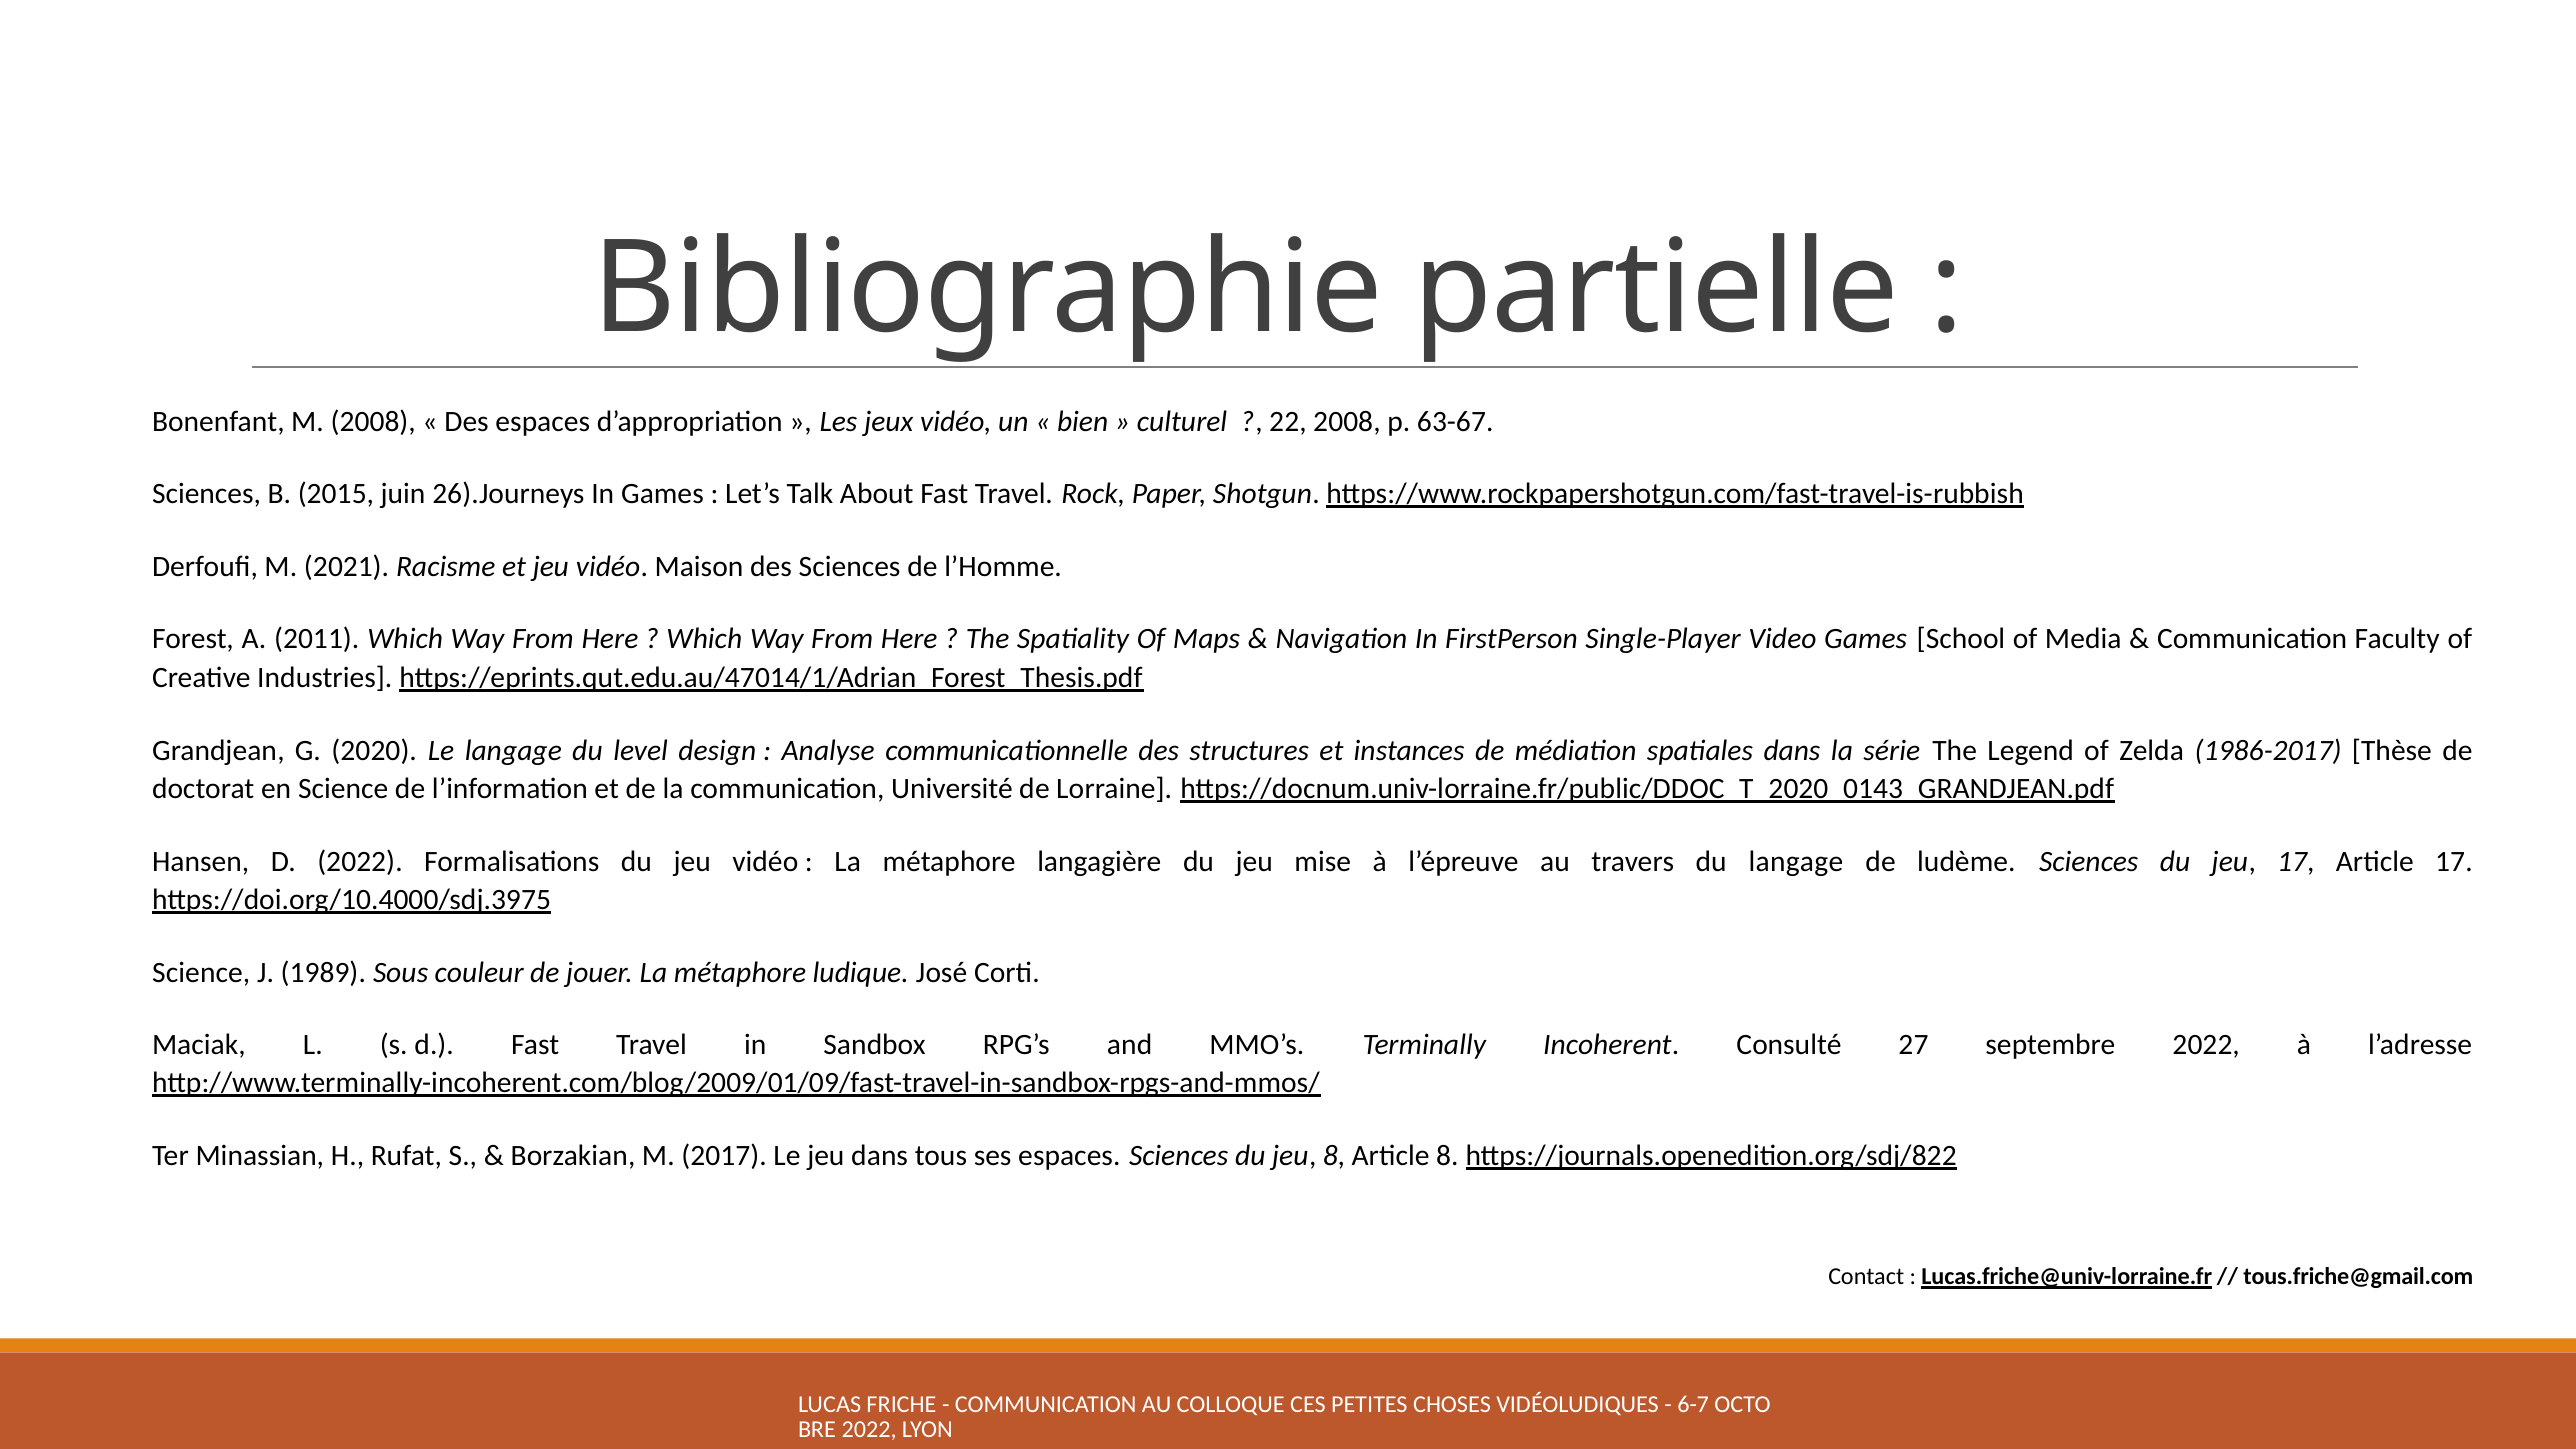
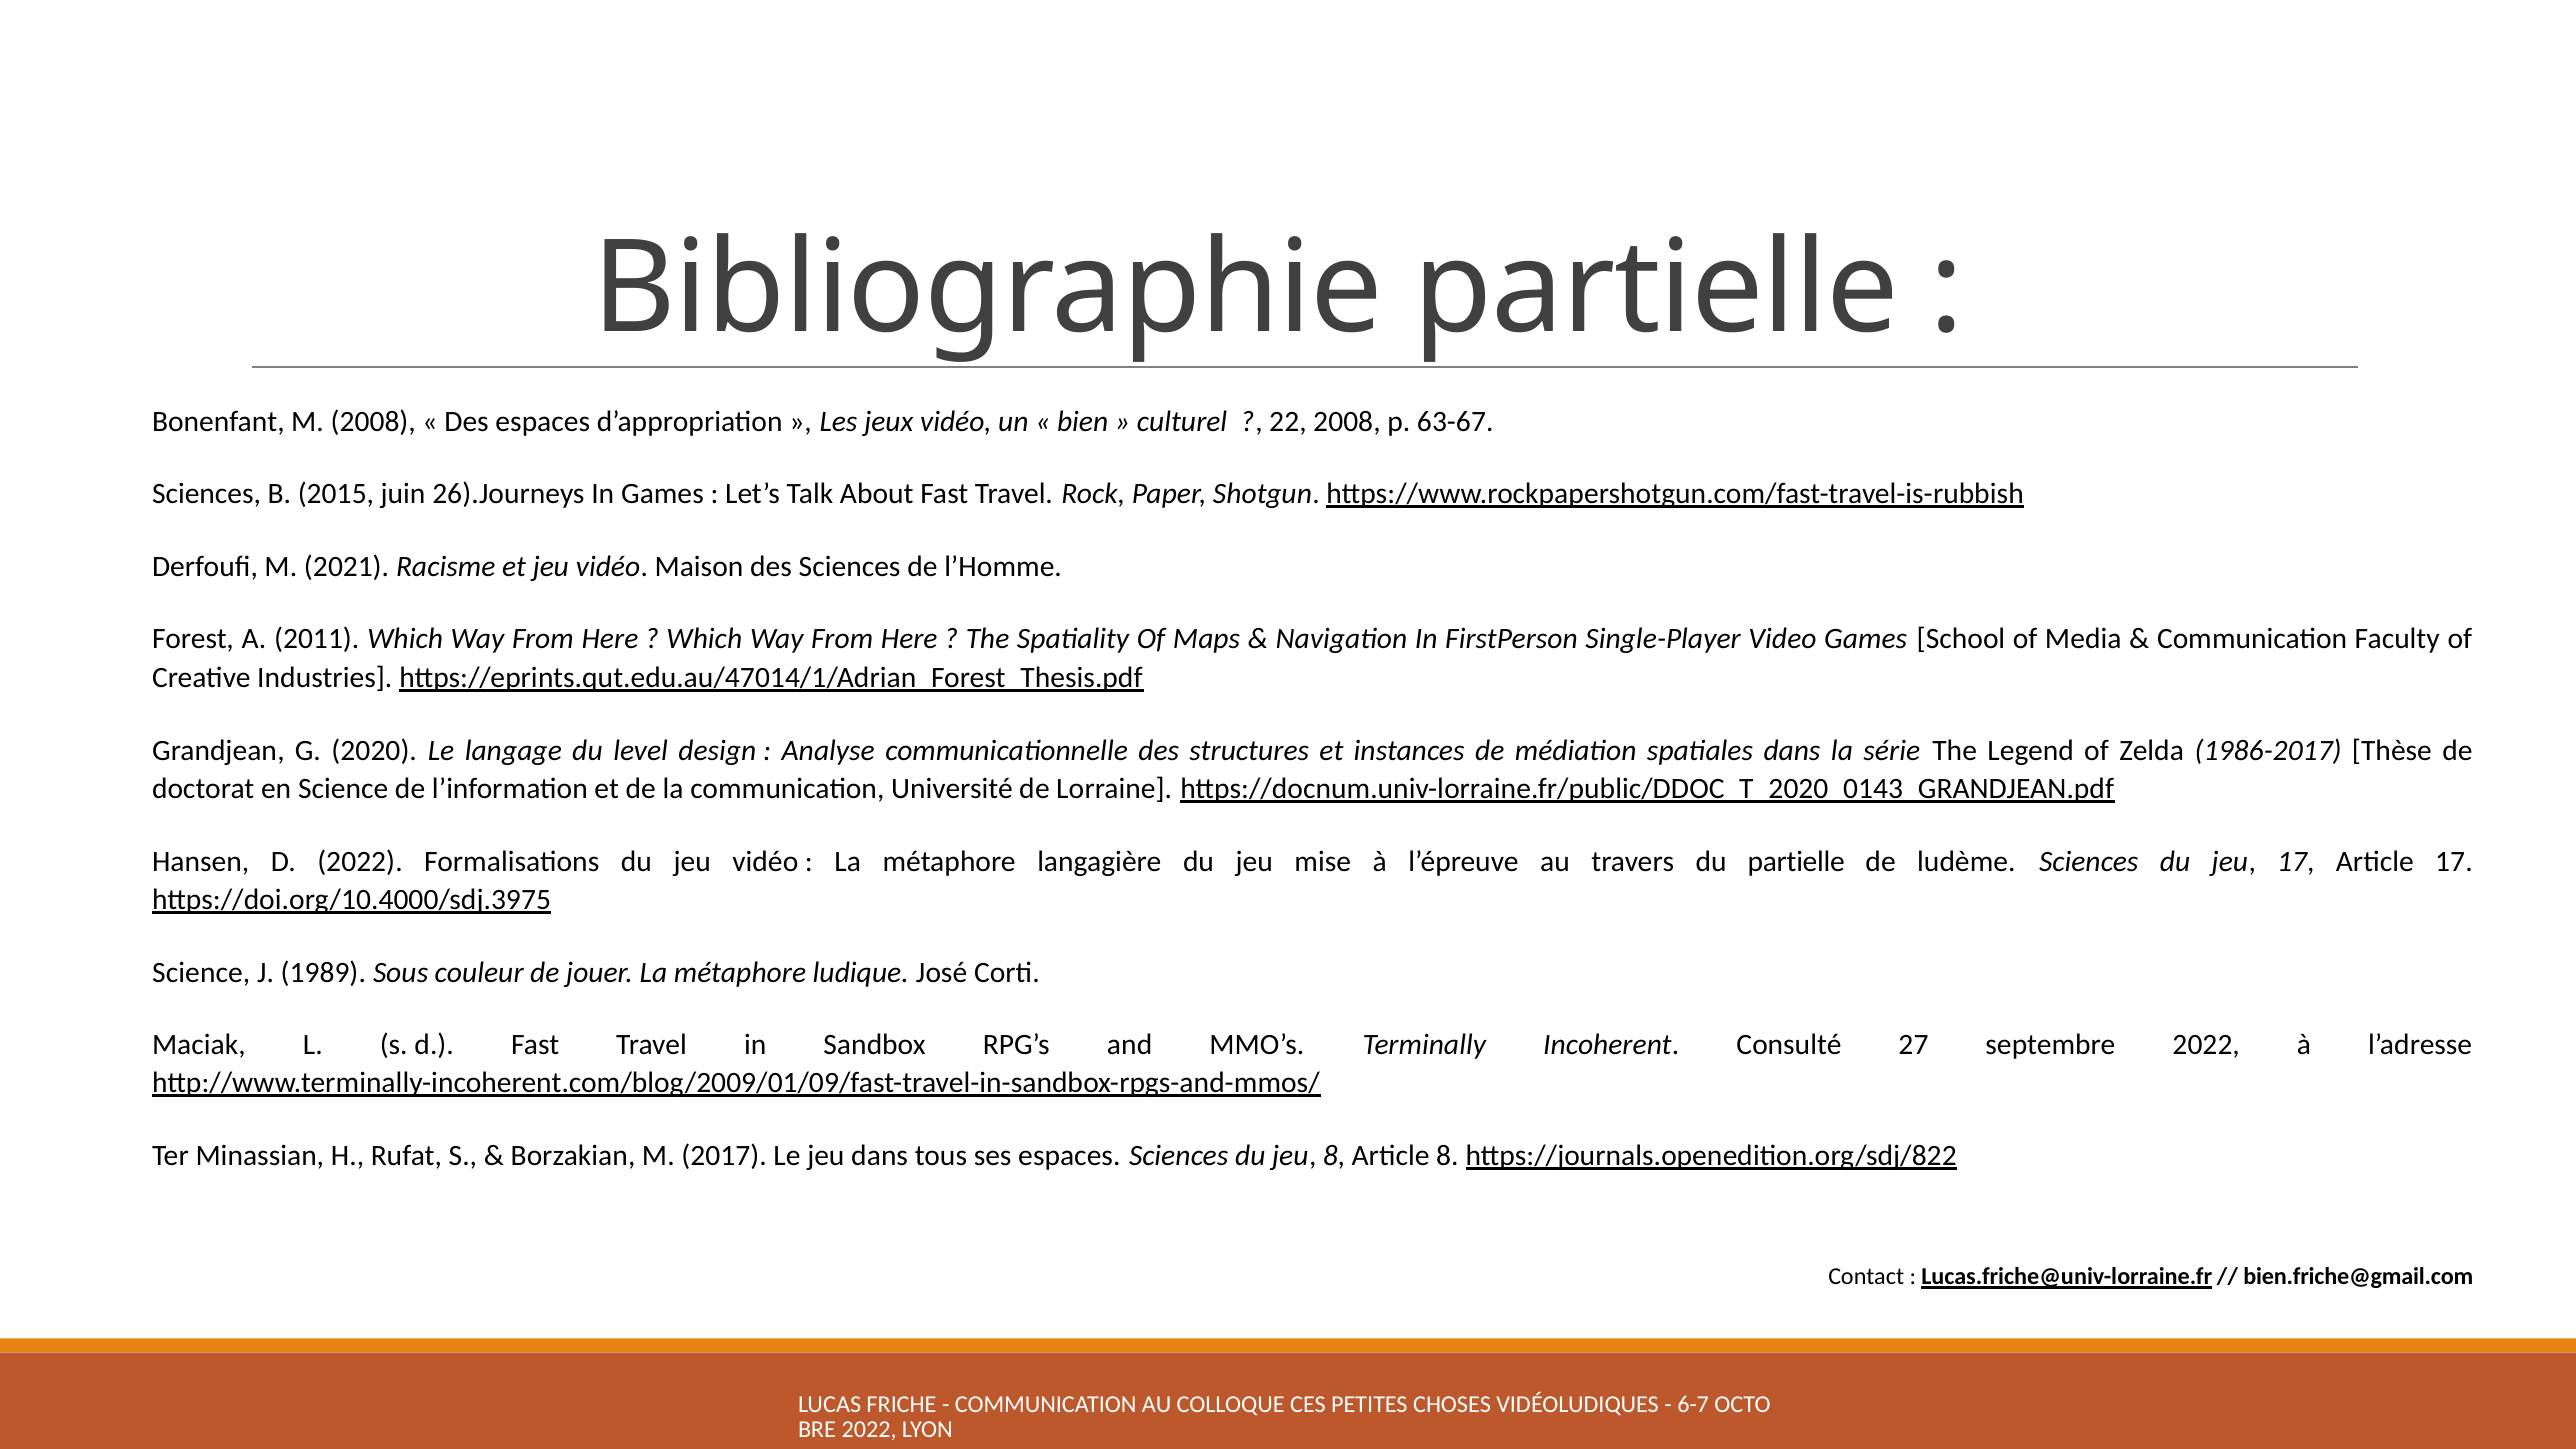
du langage: langage -> partielle
tous.friche@gmail.com: tous.friche@gmail.com -> bien.friche@gmail.com
